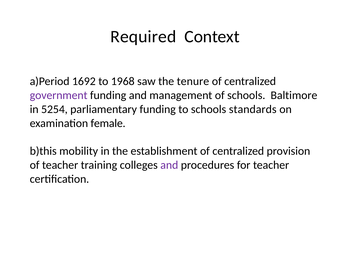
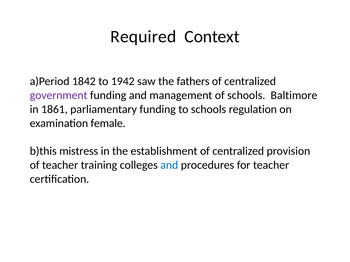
1692: 1692 -> 1842
1968: 1968 -> 1942
tenure: tenure -> fathers
5254: 5254 -> 1861
standards: standards -> regulation
mobility: mobility -> mistress
and at (169, 165) colour: purple -> blue
